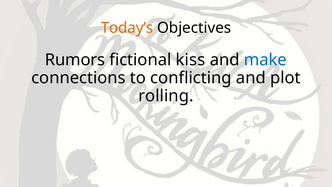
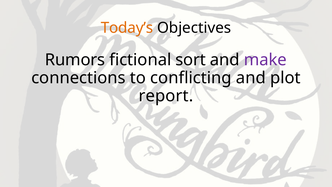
kiss: kiss -> sort
make colour: blue -> purple
rolling: rolling -> report
